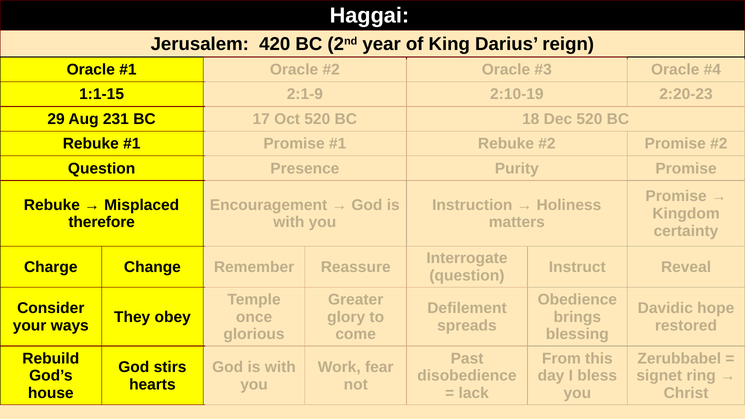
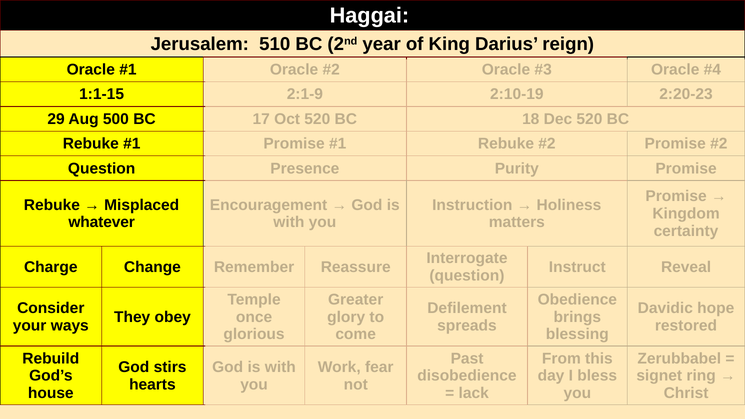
420: 420 -> 510
231: 231 -> 500
therefore: therefore -> whatever
